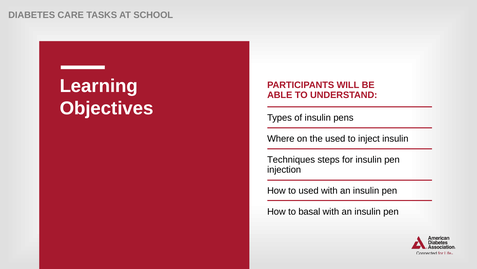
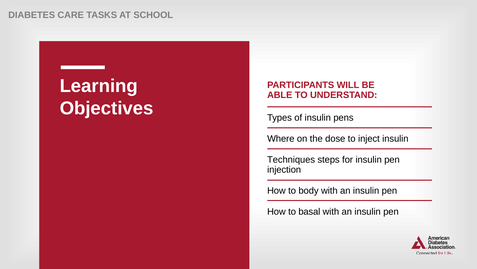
the used: used -> dose
to used: used -> body
